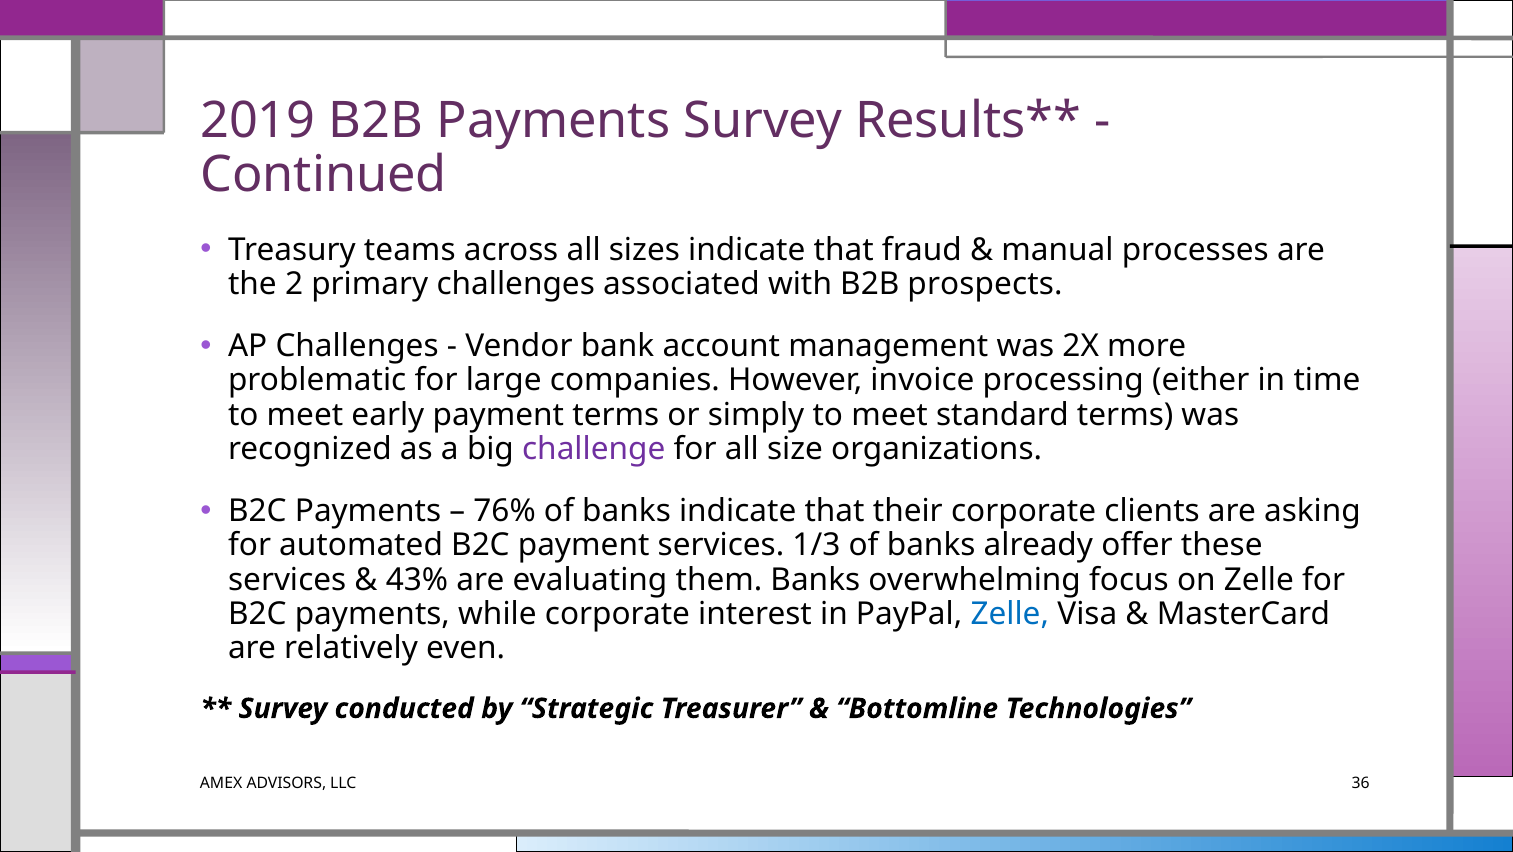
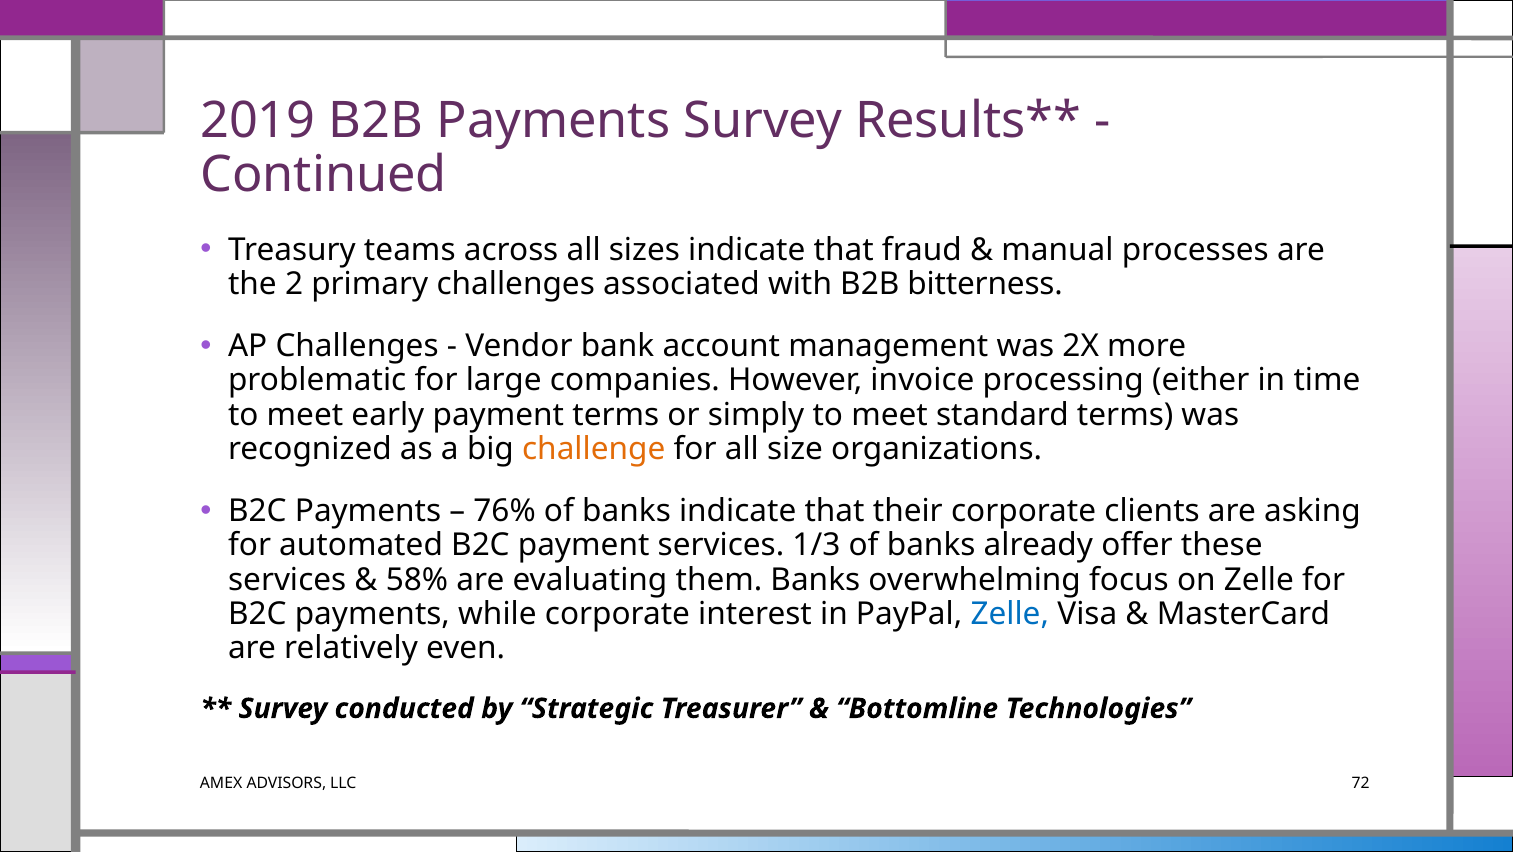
prospects: prospects -> bitterness
challenge colour: purple -> orange
43%: 43% -> 58%
36: 36 -> 72
